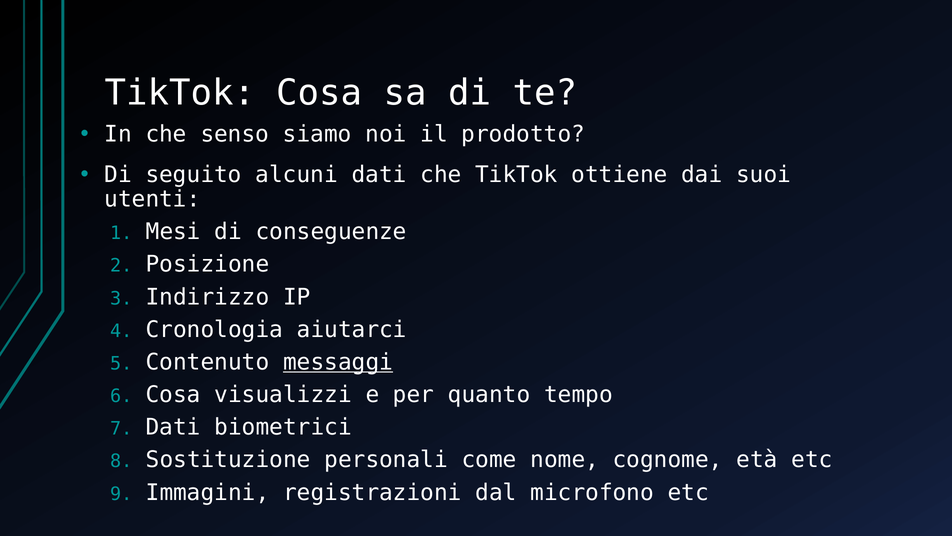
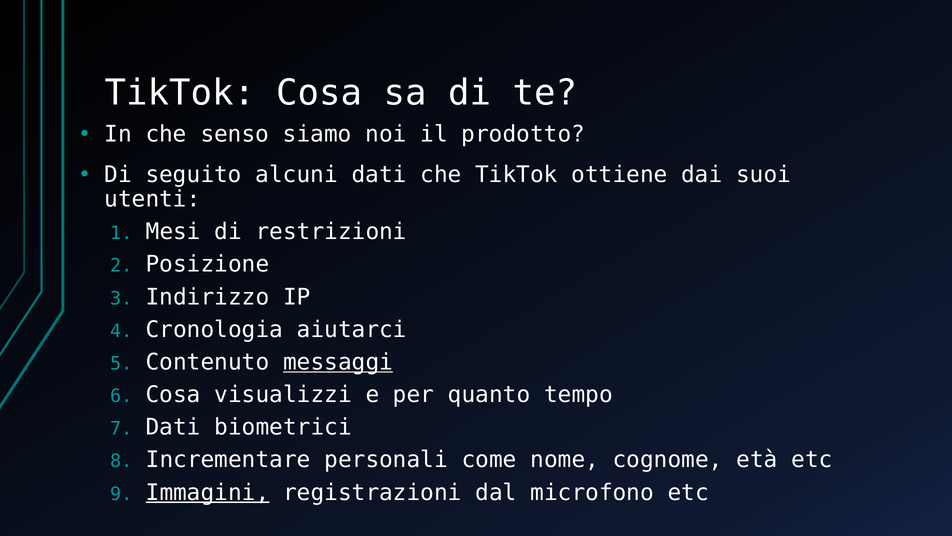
conseguenze: conseguenze -> restrizioni
Sostituzione: Sostituzione -> Incrementare
Immagini underline: none -> present
